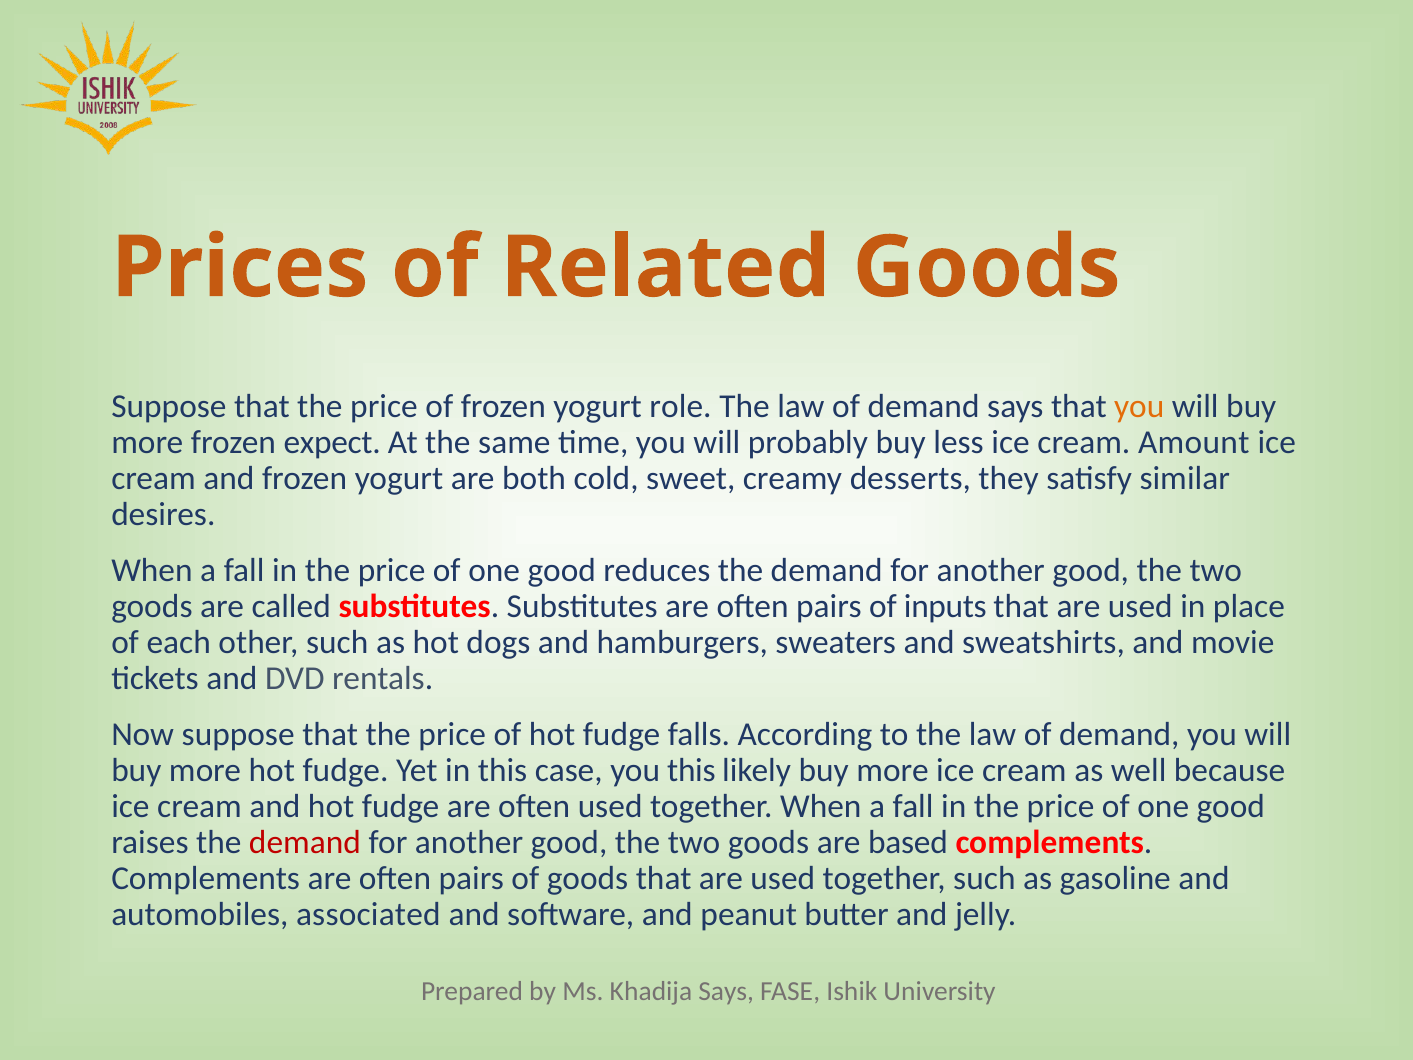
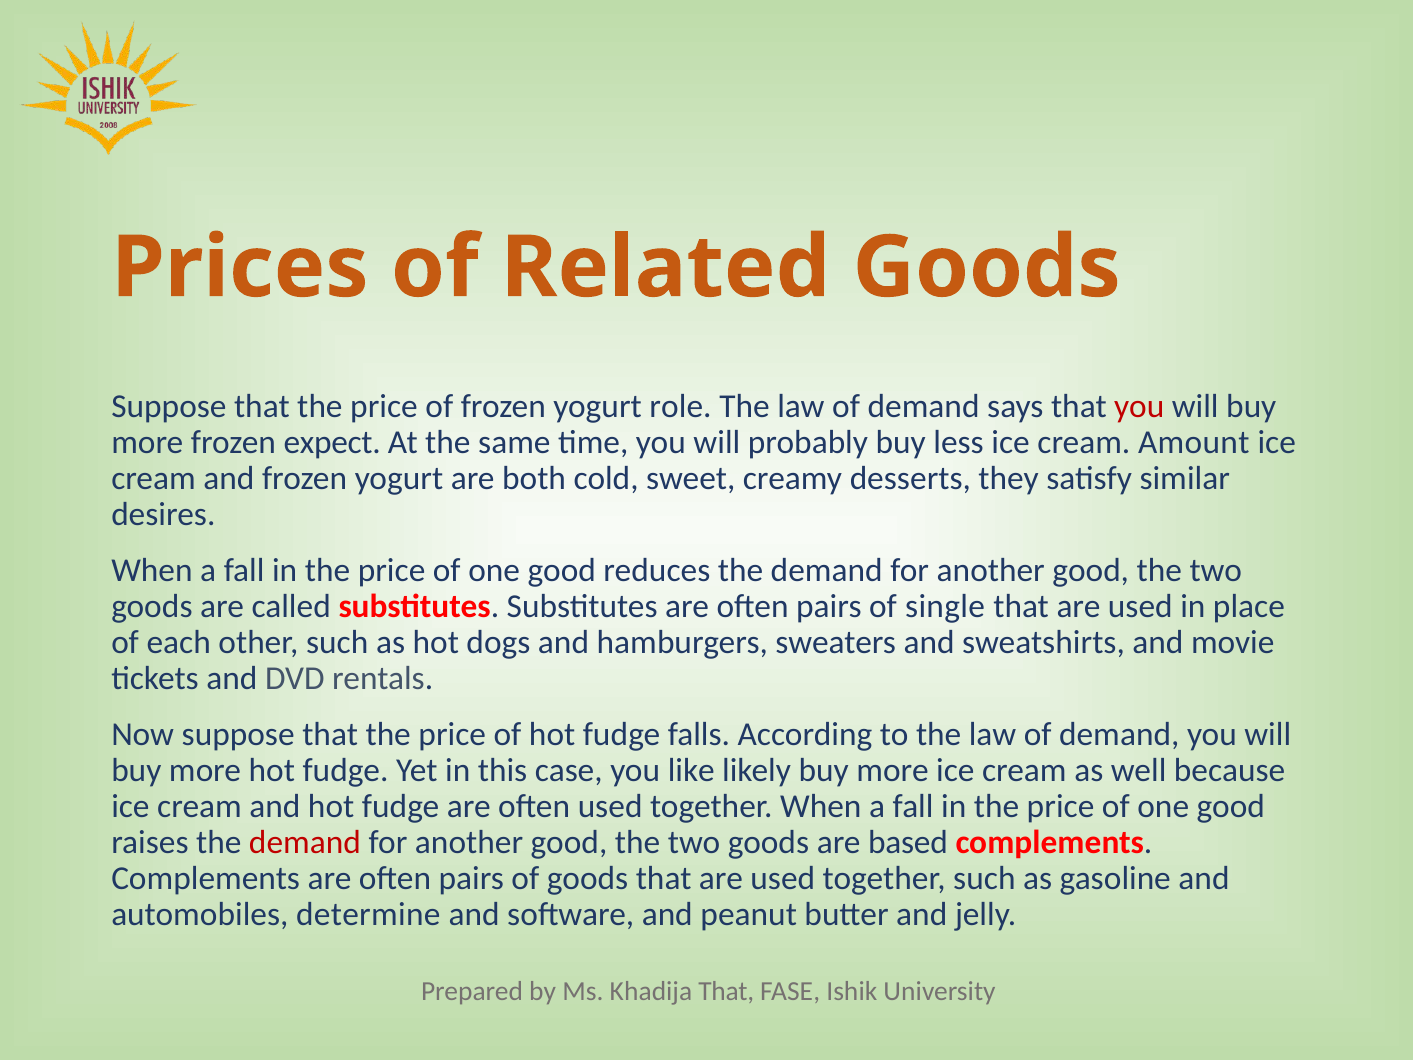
you at (1139, 407) colour: orange -> red
inputs: inputs -> single
you this: this -> like
associated: associated -> determine
Khadija Says: Says -> That
